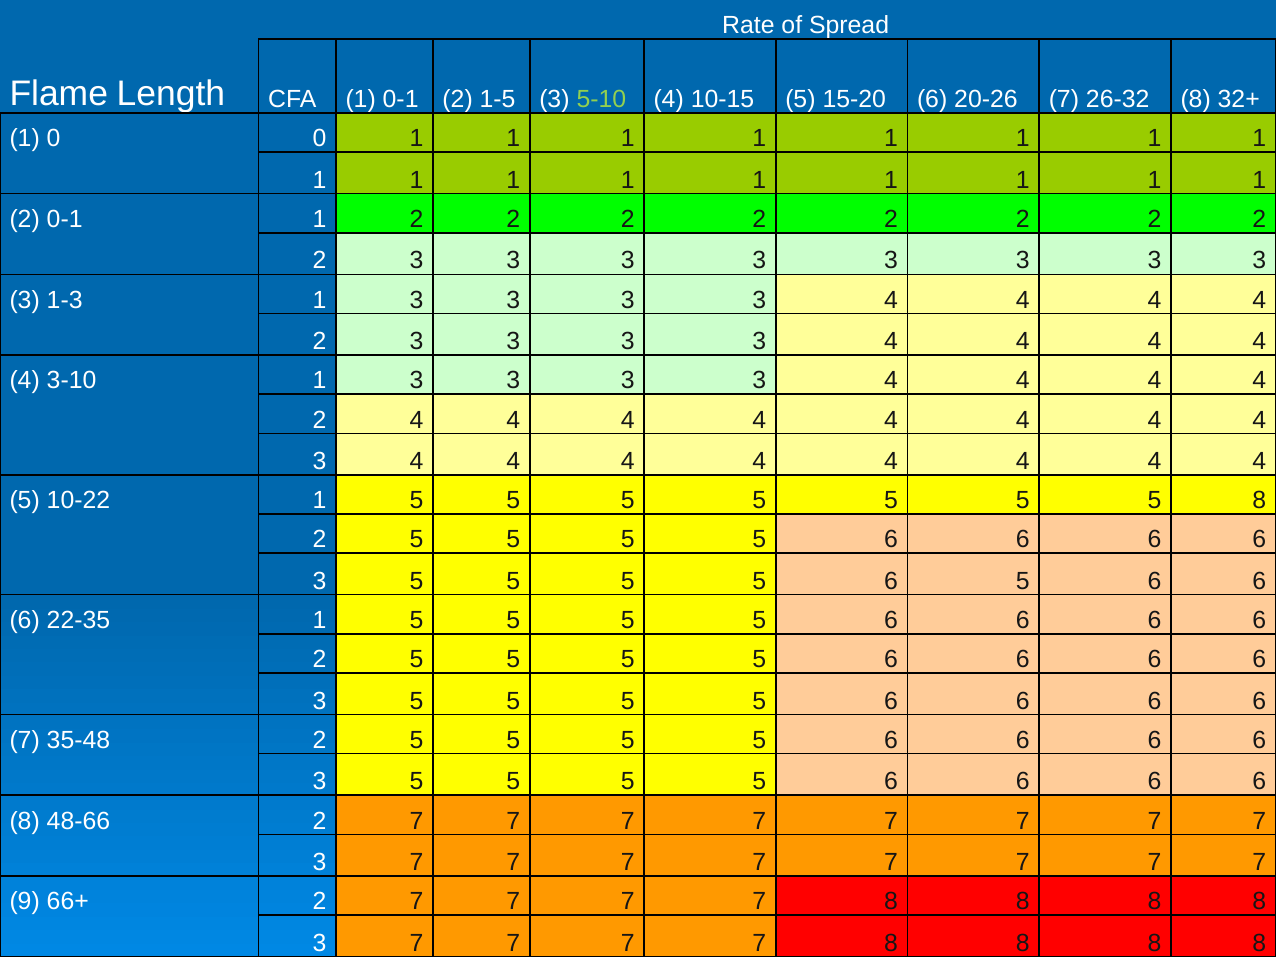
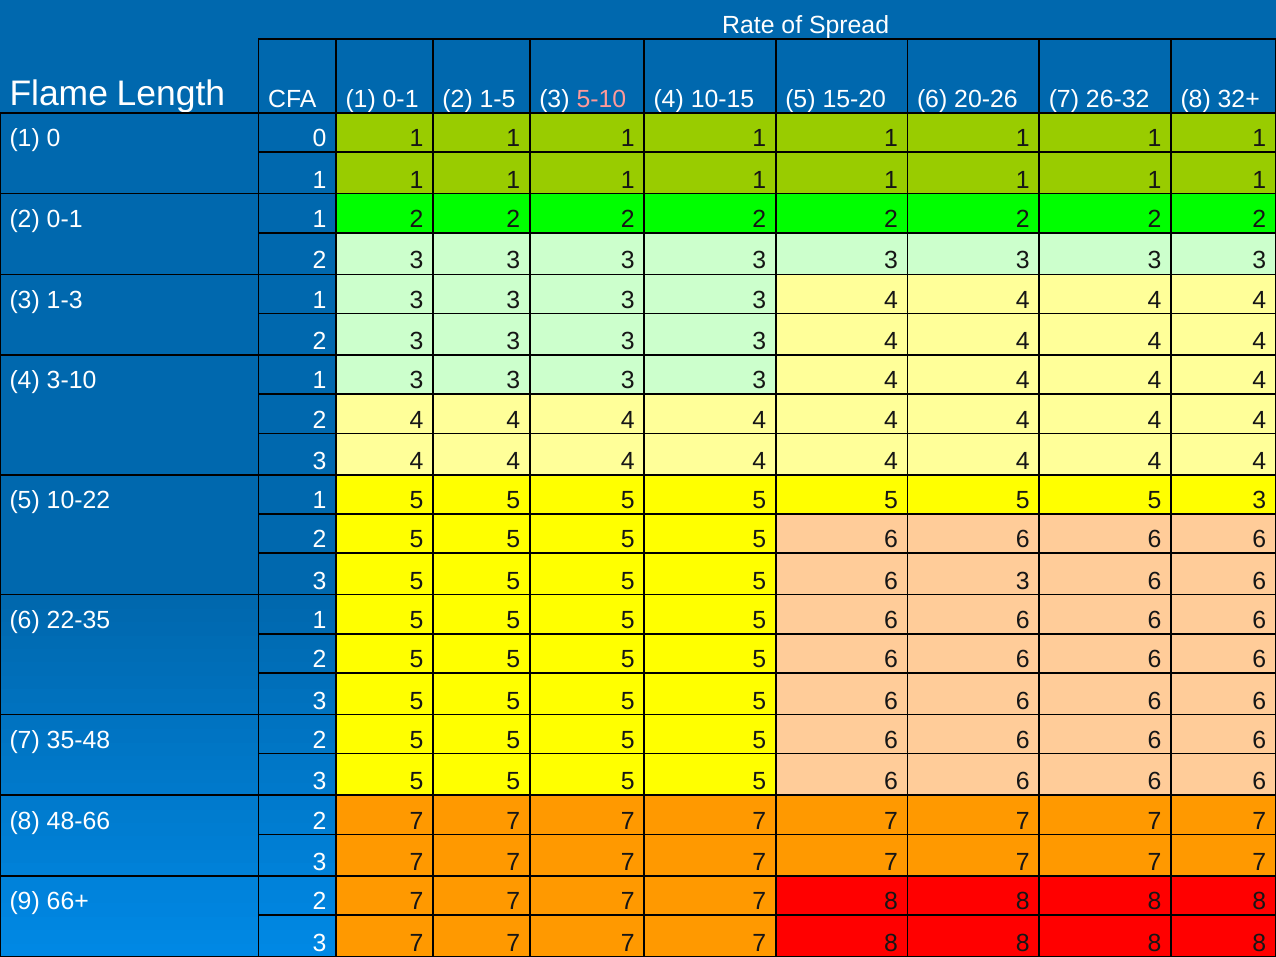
5-10 colour: light green -> pink
5 8: 8 -> 3
5 6 5: 5 -> 3
